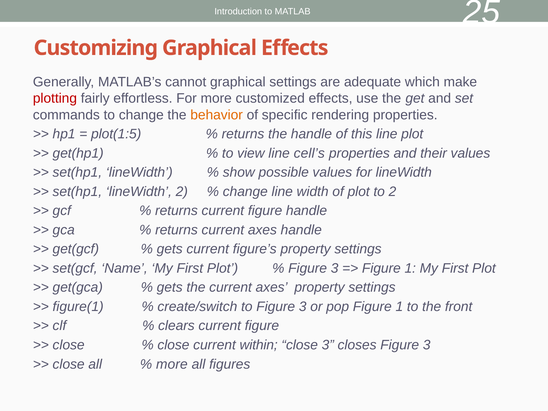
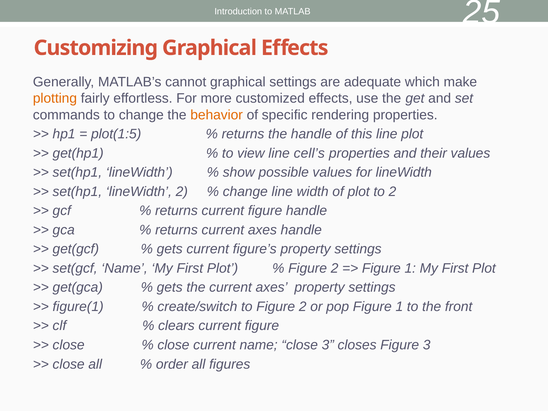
plotting colour: red -> orange
3 at (335, 268): 3 -> 2
to Figure 3: 3 -> 2
current within: within -> name
more at (172, 364): more -> order
